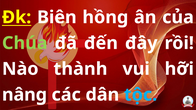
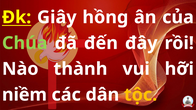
Biên: Biên -> Giây
nâng: nâng -> niềm
tộc colour: light blue -> yellow
